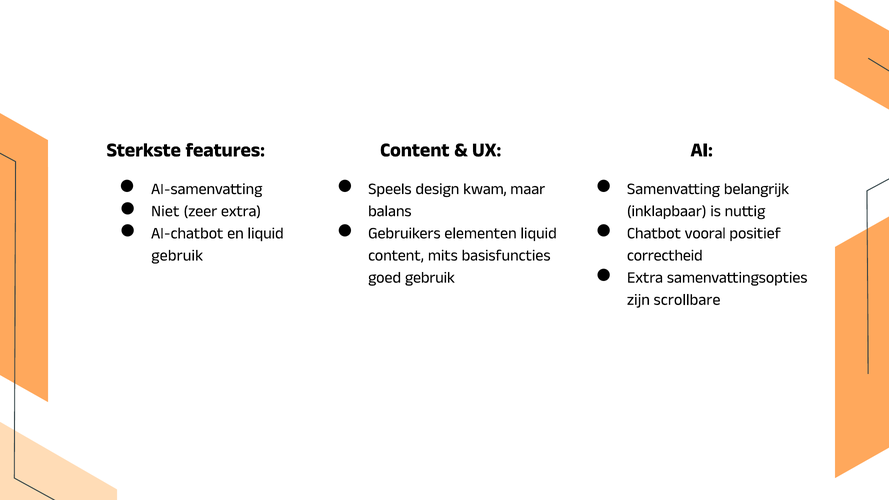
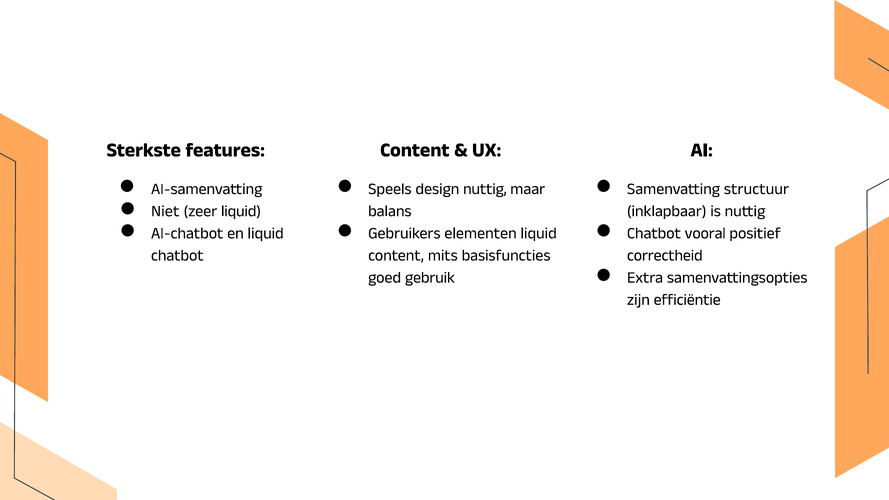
design kwam: kwam -> nuttig
belangrijk: belangrijk -> structuur
zeer extra: extra -> liquid
gebruik at (177, 255): gebruik -> chatbot
scrollbare: scrollbare -> efficiëntie
